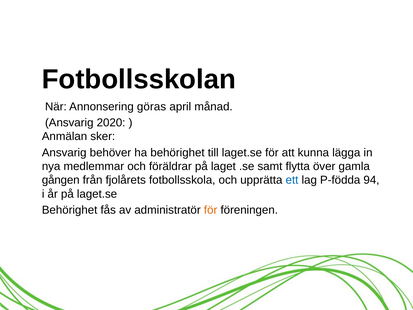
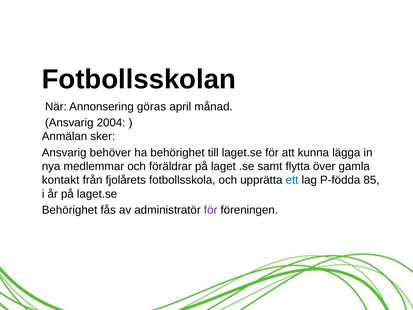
2020: 2020 -> 2004
gången: gången -> kontakt
94: 94 -> 85
för at (211, 210) colour: orange -> purple
